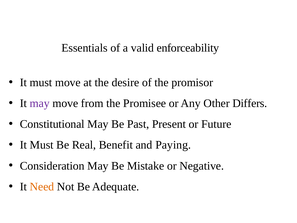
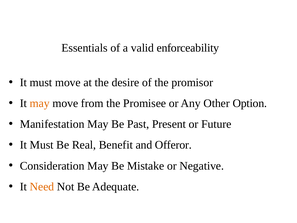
may at (40, 103) colour: purple -> orange
Differs: Differs -> Option
Constitutional: Constitutional -> Manifestation
Paying: Paying -> Offeror
